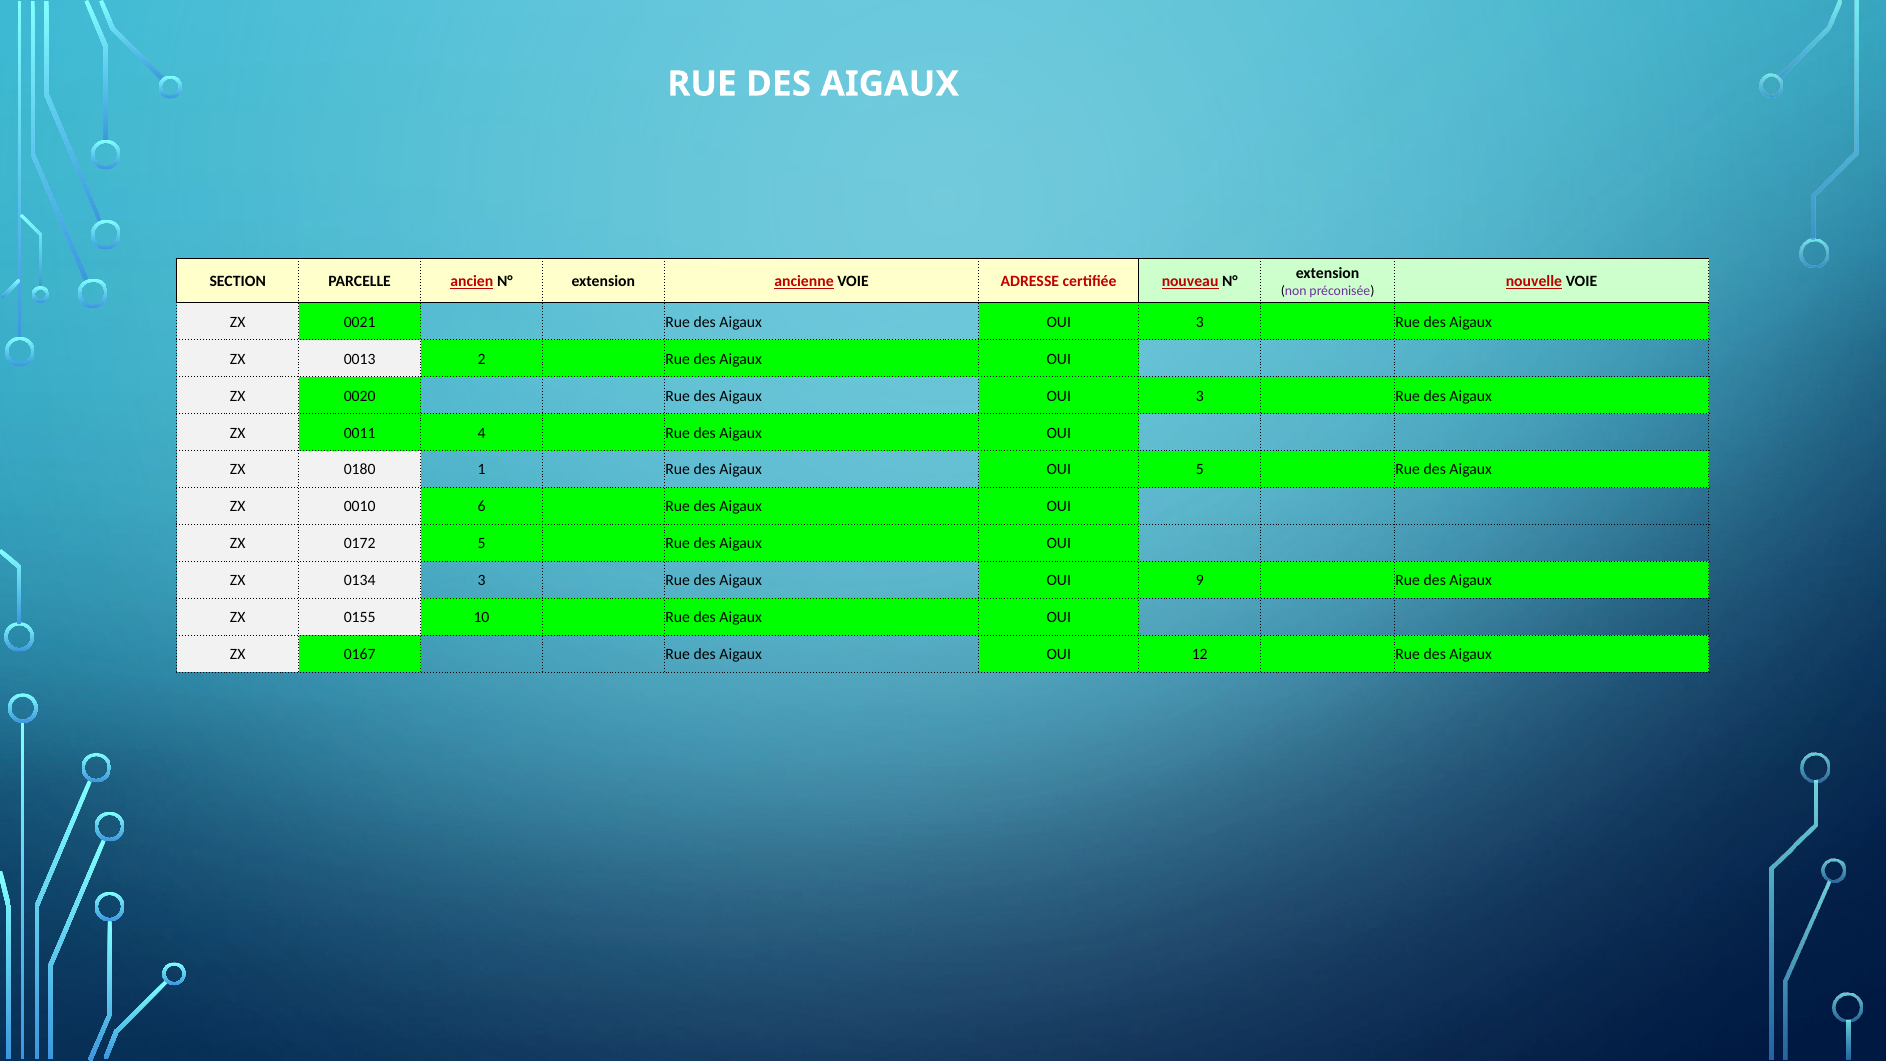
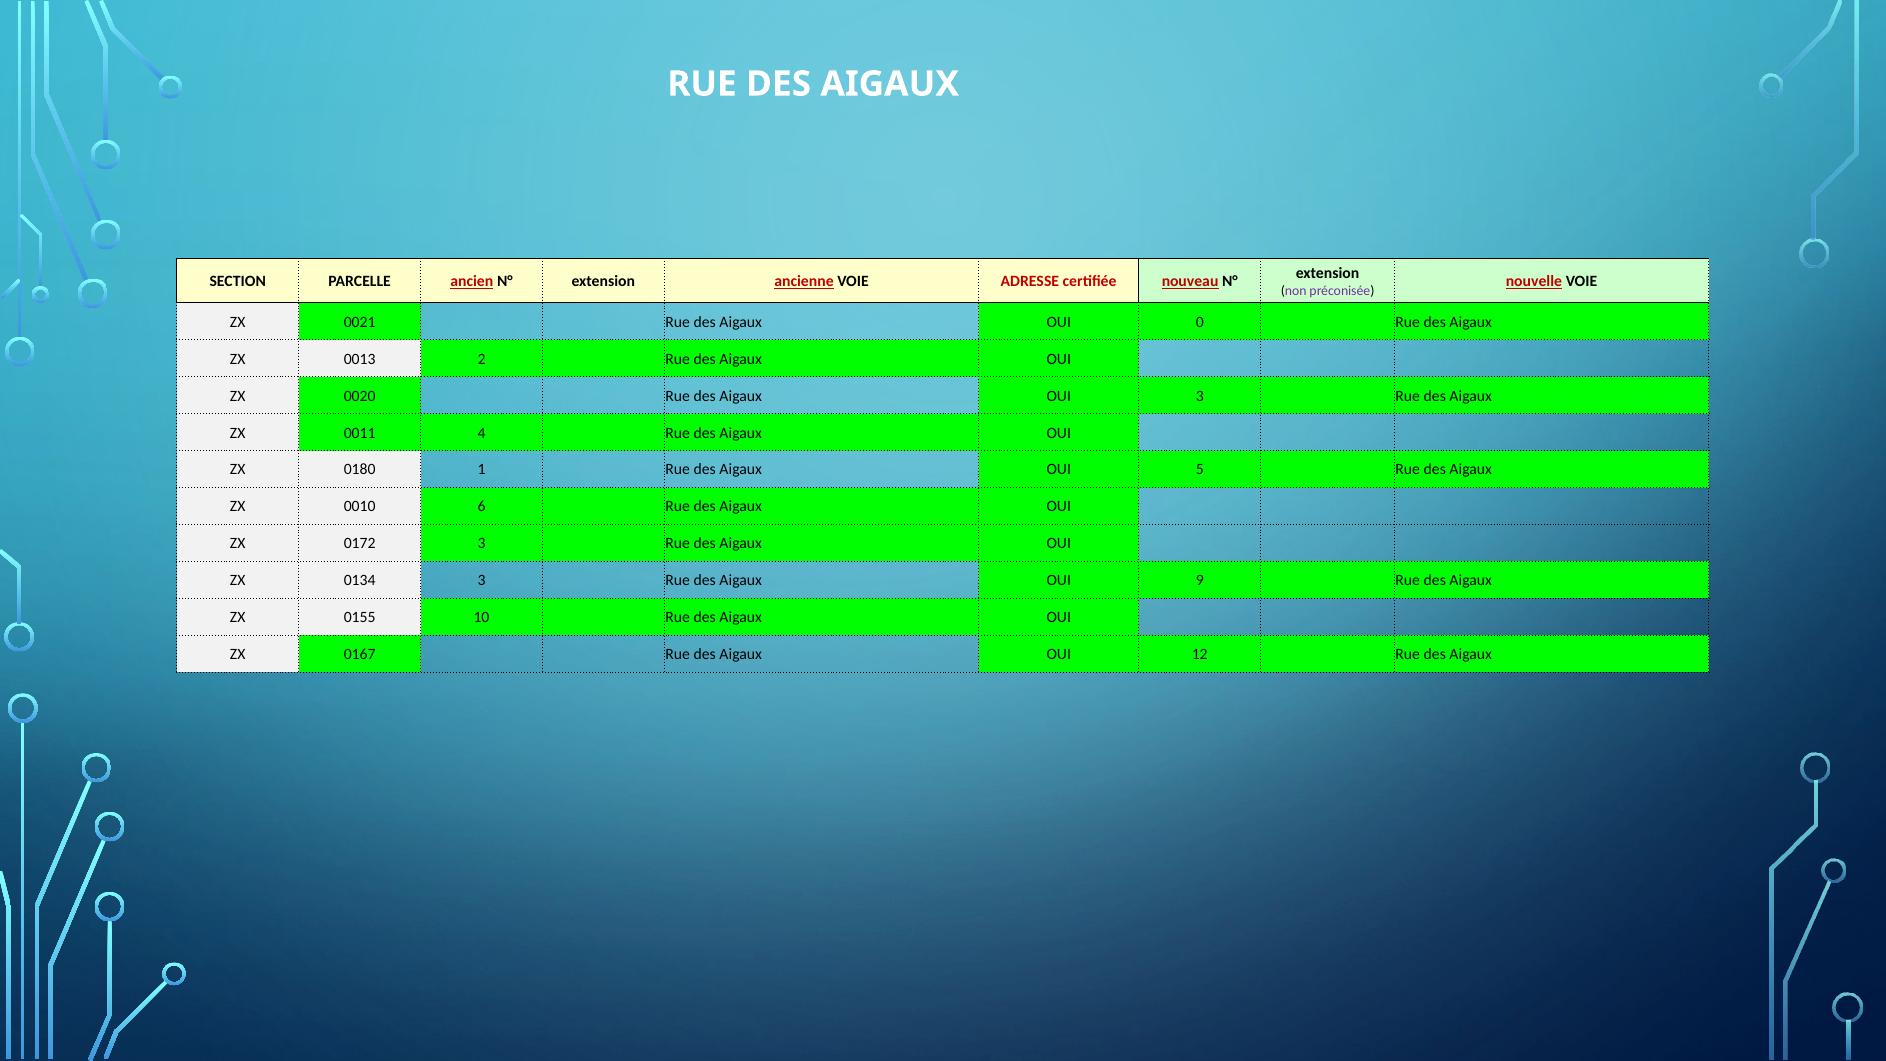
3 at (1200, 322): 3 -> 0
0172 5: 5 -> 3
